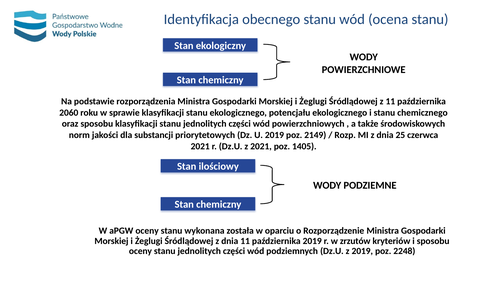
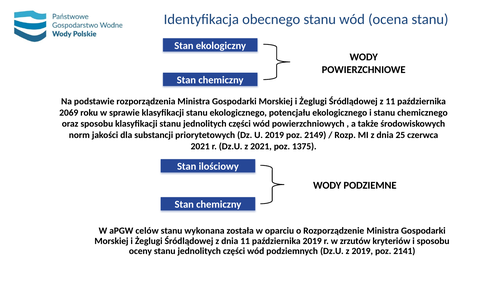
2060: 2060 -> 2069
1405: 1405 -> 1375
aPGW oceny: oceny -> celów
2248: 2248 -> 2141
